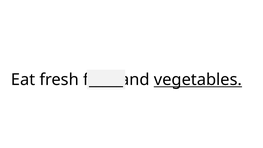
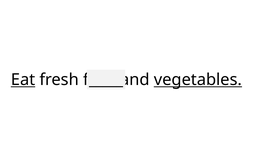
Eat underline: none -> present
